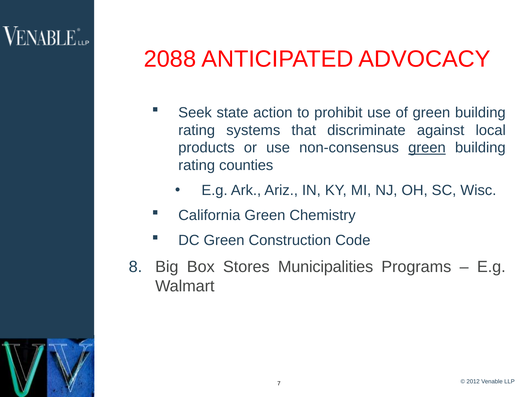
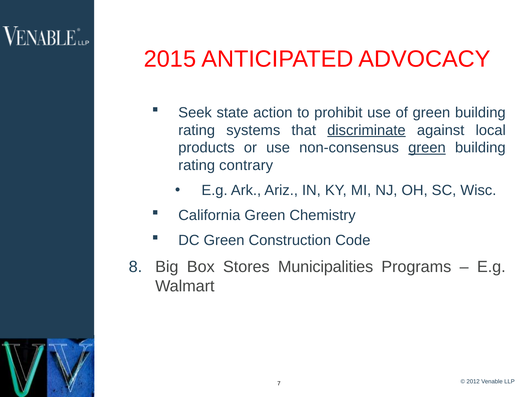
2088: 2088 -> 2015
discriminate underline: none -> present
counties: counties -> contrary
